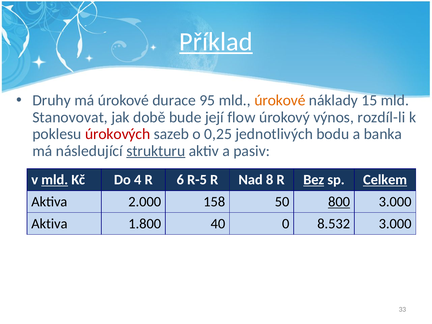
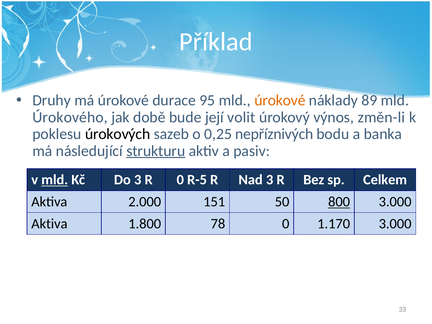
Příklad underline: present -> none
15: 15 -> 89
Stanovovat: Stanovovat -> Úrokového
flow: flow -> volit
rozdíl-li: rozdíl-li -> změn-li
úrokových colour: red -> black
jednotlivých: jednotlivých -> nepříznivých
Do 4: 4 -> 3
R 6: 6 -> 0
Nad 8: 8 -> 3
Bez underline: present -> none
Celkem underline: present -> none
158: 158 -> 151
40: 40 -> 78
8.532: 8.532 -> 1.170
